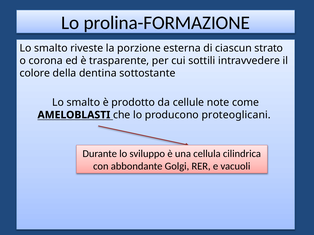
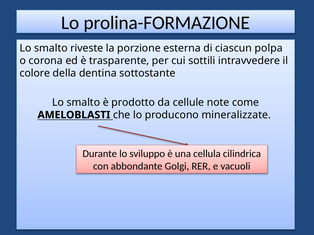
strato: strato -> polpa
proteoglicani: proteoglicani -> mineralizzate
